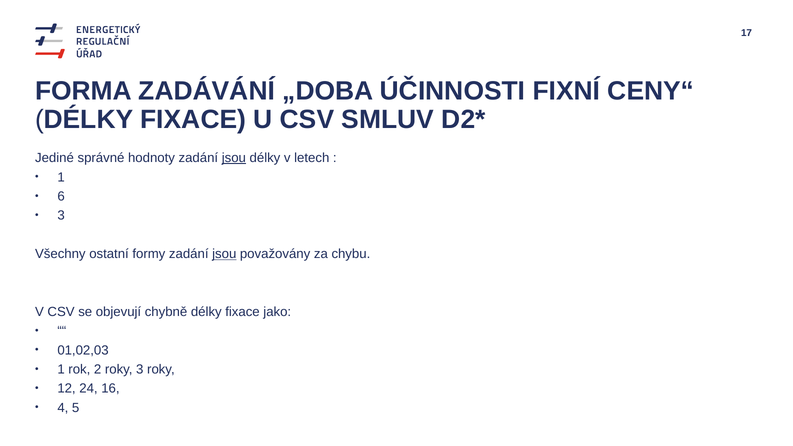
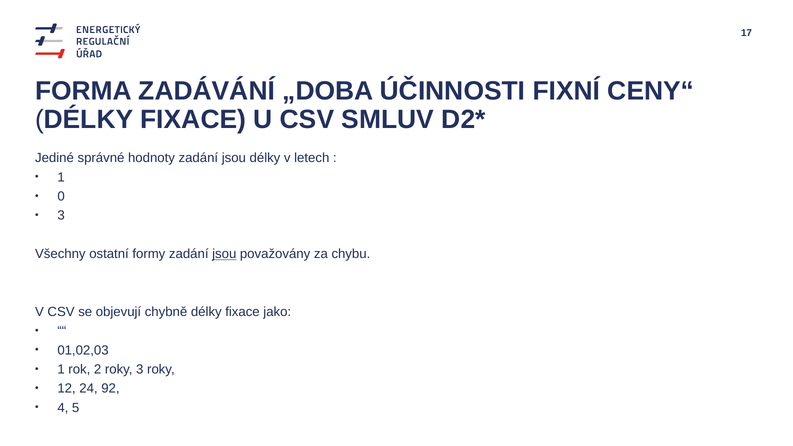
jsou at (234, 158) underline: present -> none
6: 6 -> 0
16: 16 -> 92
